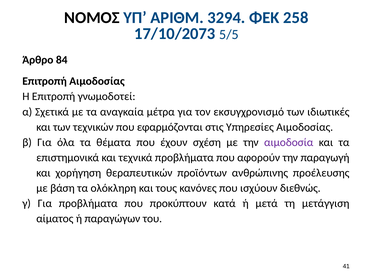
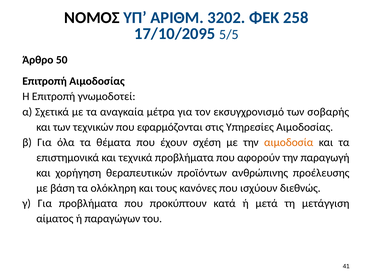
3294: 3294 -> 3202
17/10/2073: 17/10/2073 -> 17/10/2095
84: 84 -> 50
ιδιωτικές: ιδιωτικές -> σοβαρής
αιμοδοσία colour: purple -> orange
